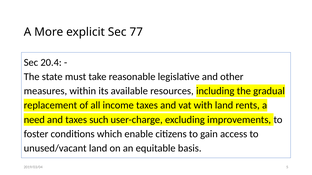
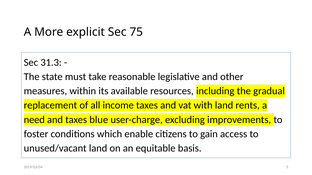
77: 77 -> 75
20.4: 20.4 -> 31.3
such: such -> blue
